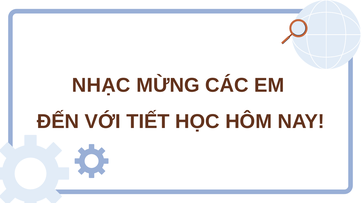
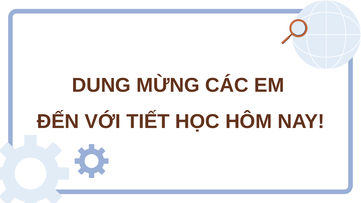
NHẠC: NHẠC -> DUNG
